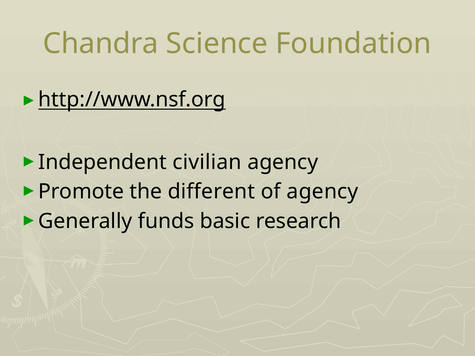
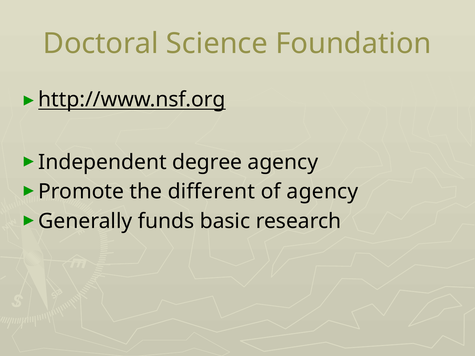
Chandra: Chandra -> Doctoral
civilian: civilian -> degree
